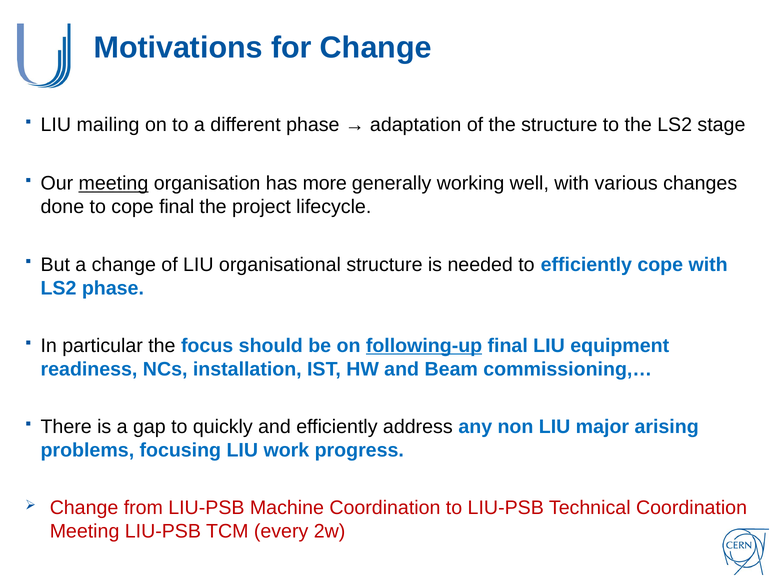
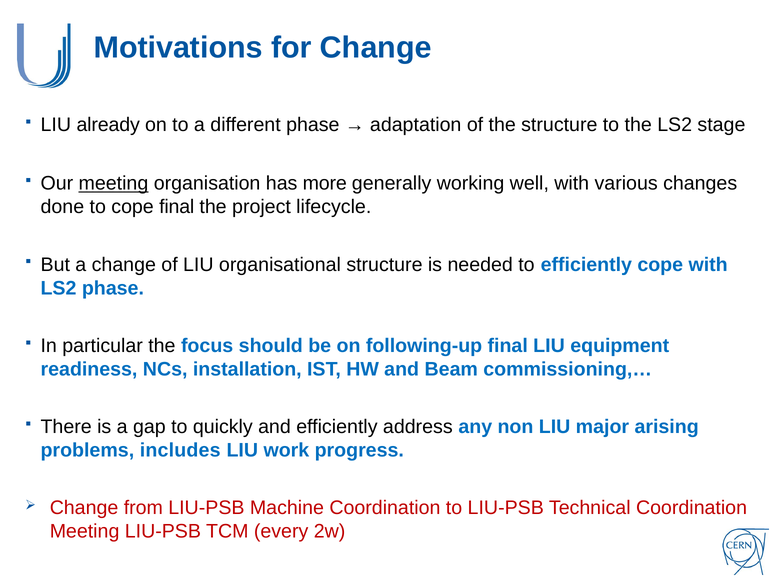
mailing: mailing -> already
following-up underline: present -> none
focusing: focusing -> includes
